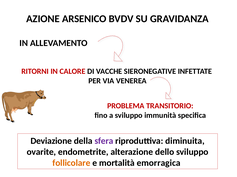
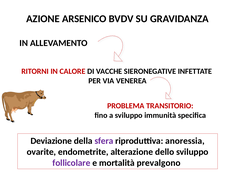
diminuita: diminuita -> anoressia
follicolare colour: orange -> purple
emorragica: emorragica -> prevalgono
